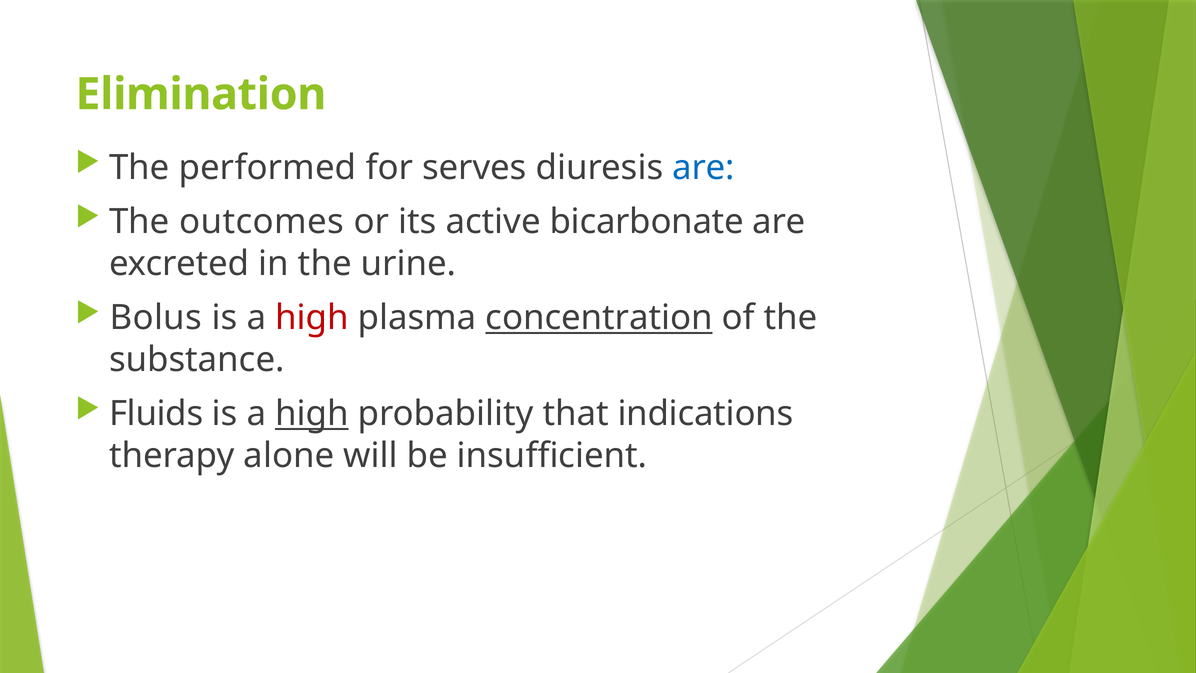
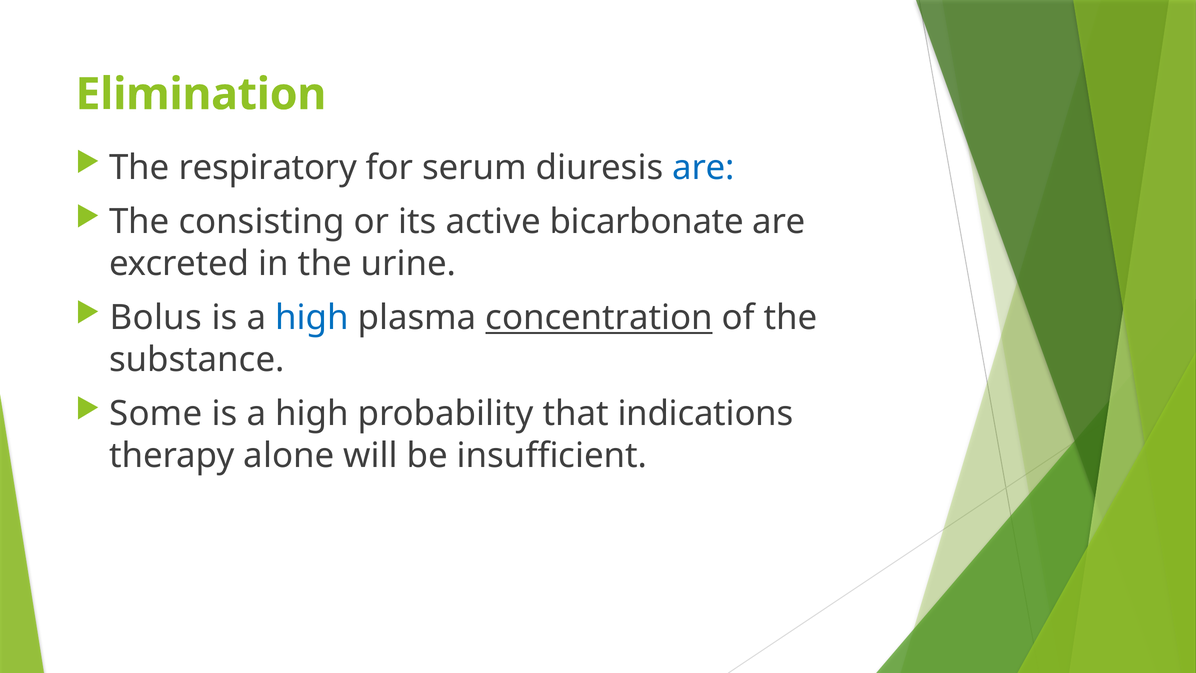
performed: performed -> respiratory
serves: serves -> serum
outcomes: outcomes -> consisting
high at (312, 318) colour: red -> blue
Fluids: Fluids -> Some
high at (312, 414) underline: present -> none
